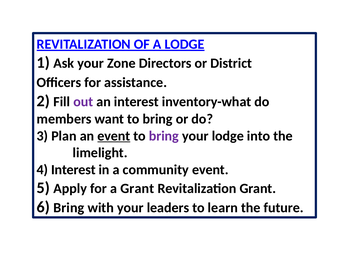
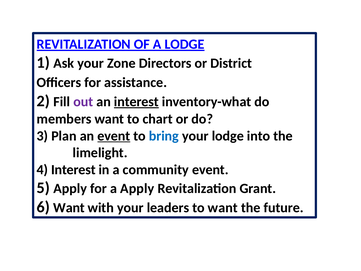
interest at (136, 102) underline: none -> present
want to bring: bring -> chart
bring at (164, 136) colour: purple -> blue
a Grant: Grant -> Apply
6 Bring: Bring -> Want
to learn: learn -> want
